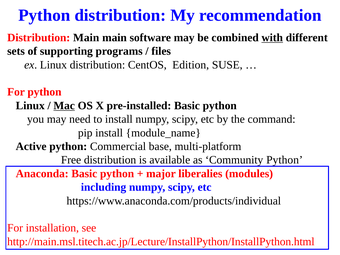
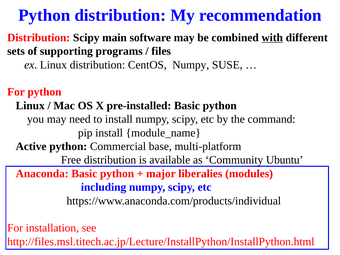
Distribution Main: Main -> Scipy
CentOS Edition: Edition -> Numpy
Mac underline: present -> none
Community Python: Python -> Ubuntu
http://main.msl.titech.ac.jp/Lecture/InstallPython/InstallPython.html: http://main.msl.titech.ac.jp/Lecture/InstallPython/InstallPython.html -> http://files.msl.titech.ac.jp/Lecture/InstallPython/InstallPython.html
